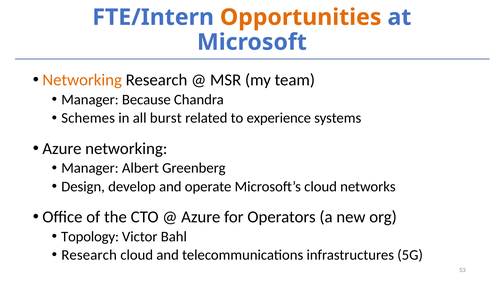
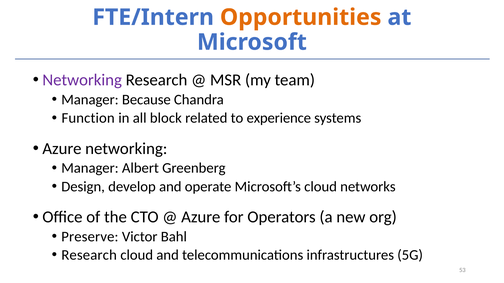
Networking at (82, 80) colour: orange -> purple
Schemes: Schemes -> Function
burst: burst -> block
Topology: Topology -> Preserve
